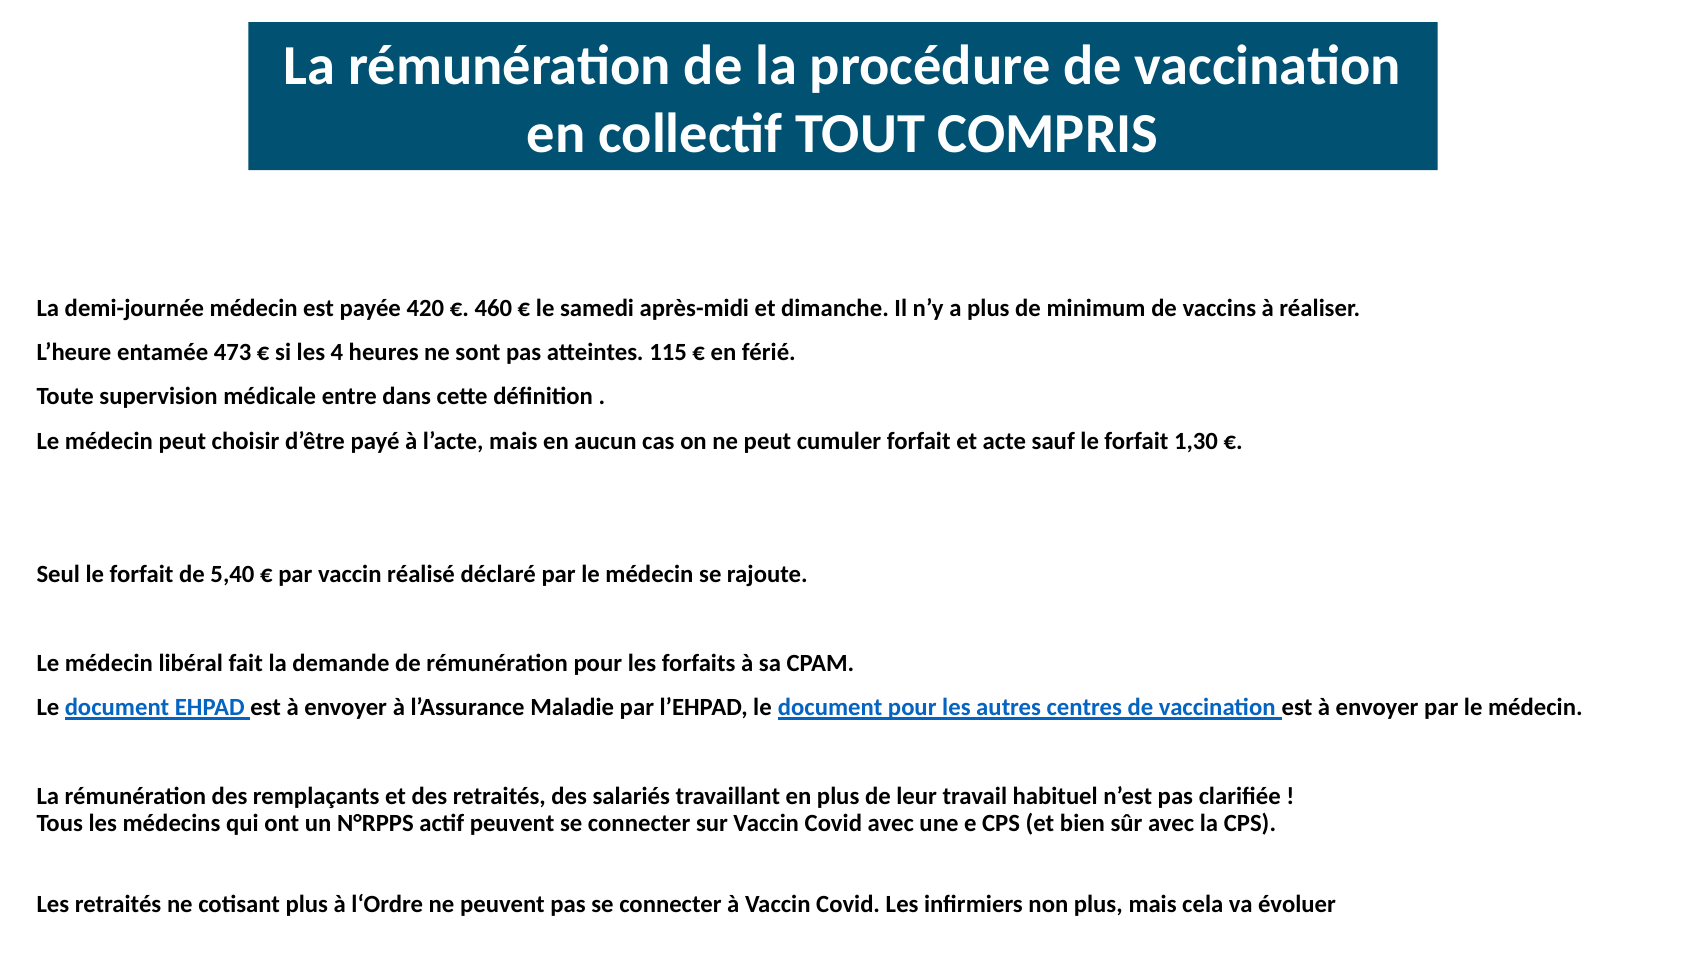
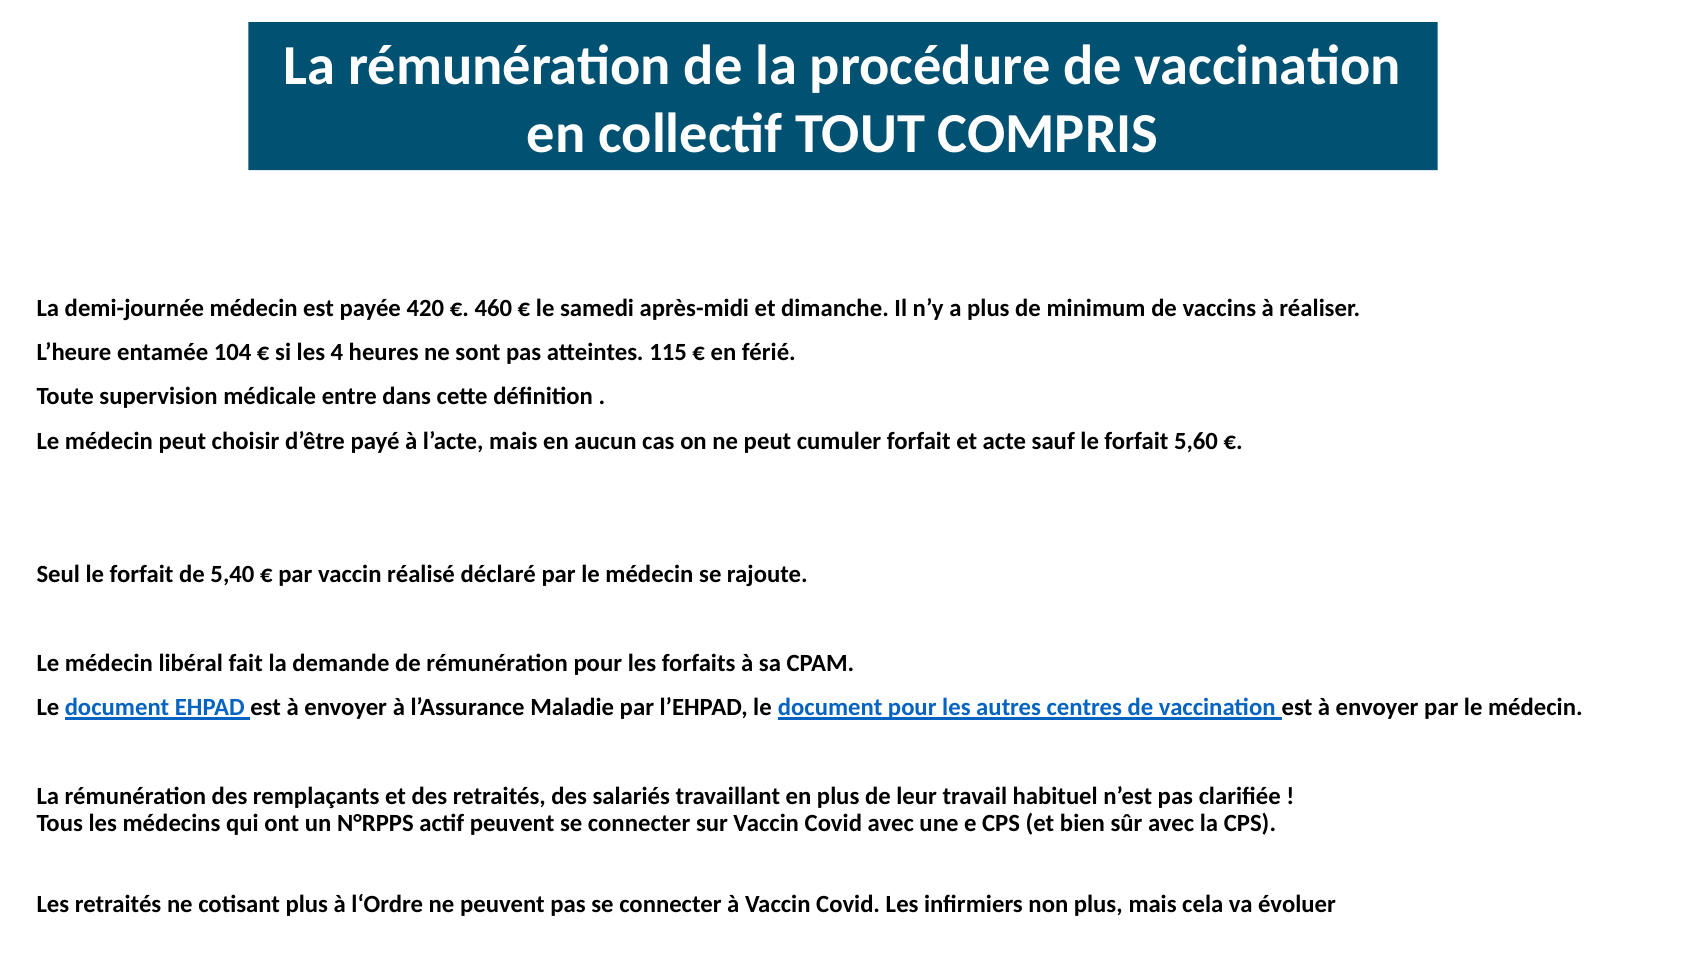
473: 473 -> 104
1,30: 1,30 -> 5,60
